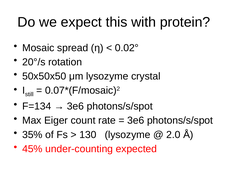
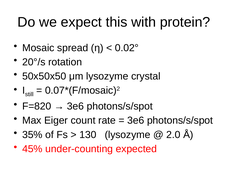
F=134: F=134 -> F=820
